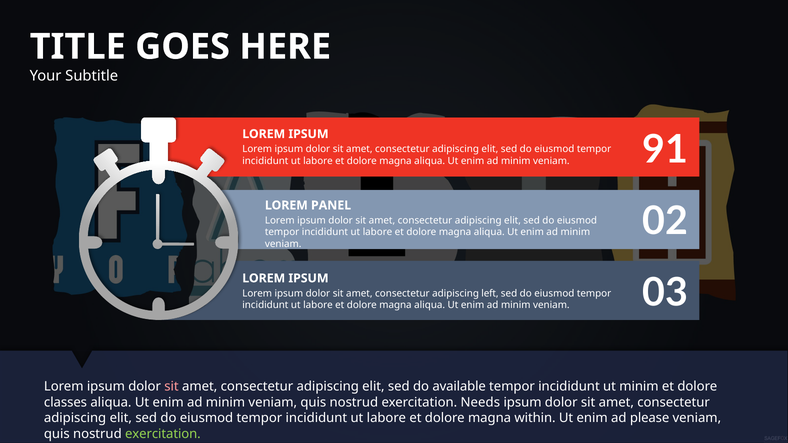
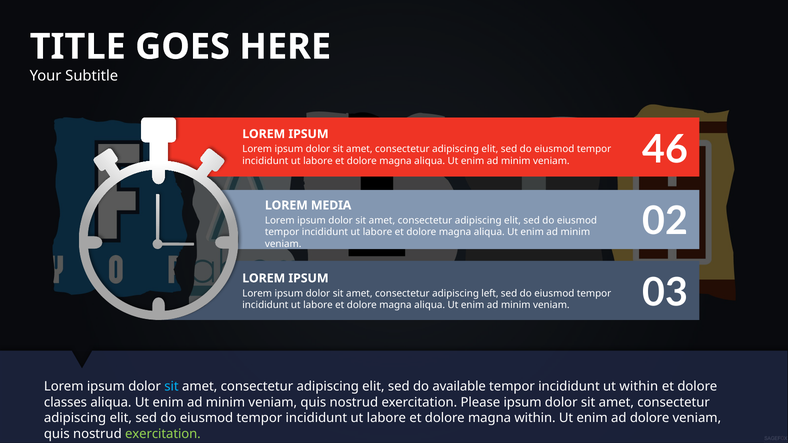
91: 91 -> 46
PANEL: PANEL -> MEDIA
sit at (171, 387) colour: pink -> light blue
ut minim: minim -> within
Needs: Needs -> Please
ad please: please -> dolore
